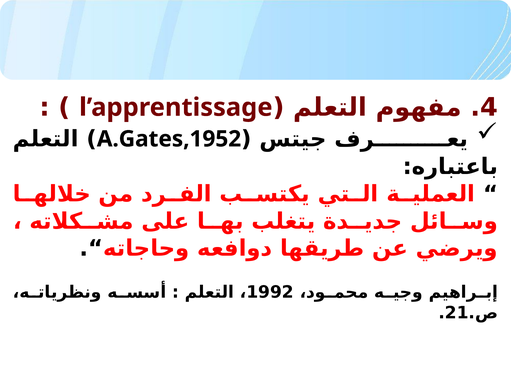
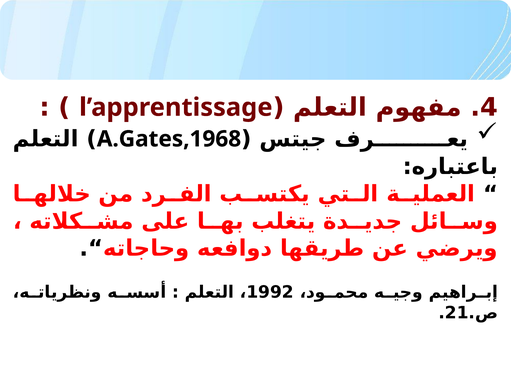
A.Gates,1952: A.Gates,1952 -> A.Gates,1968
